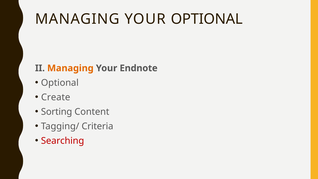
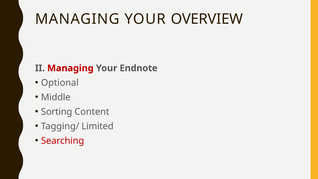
YOUR OPTIONAL: OPTIONAL -> OVERVIEW
Managing at (70, 68) colour: orange -> red
Create: Create -> Middle
Criteria: Criteria -> Limited
